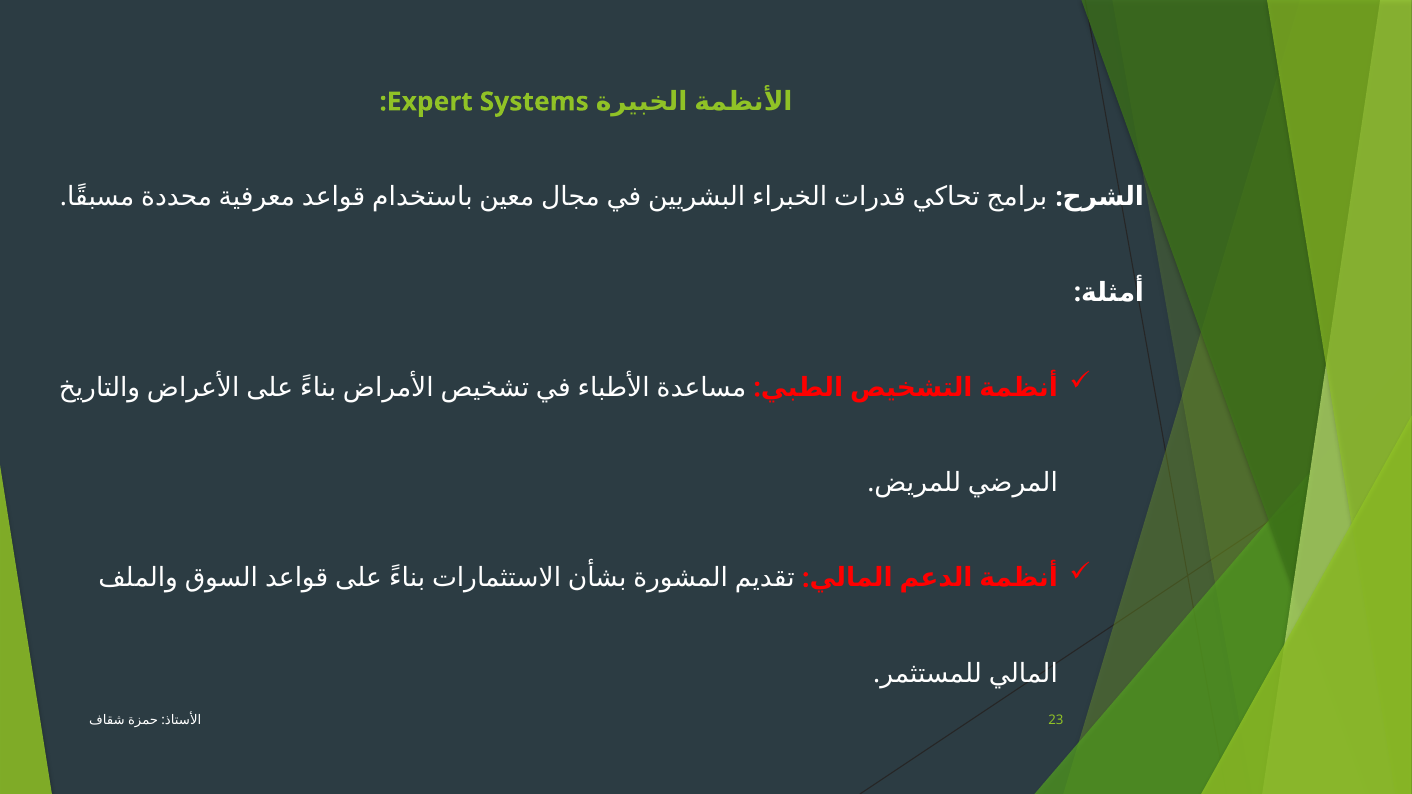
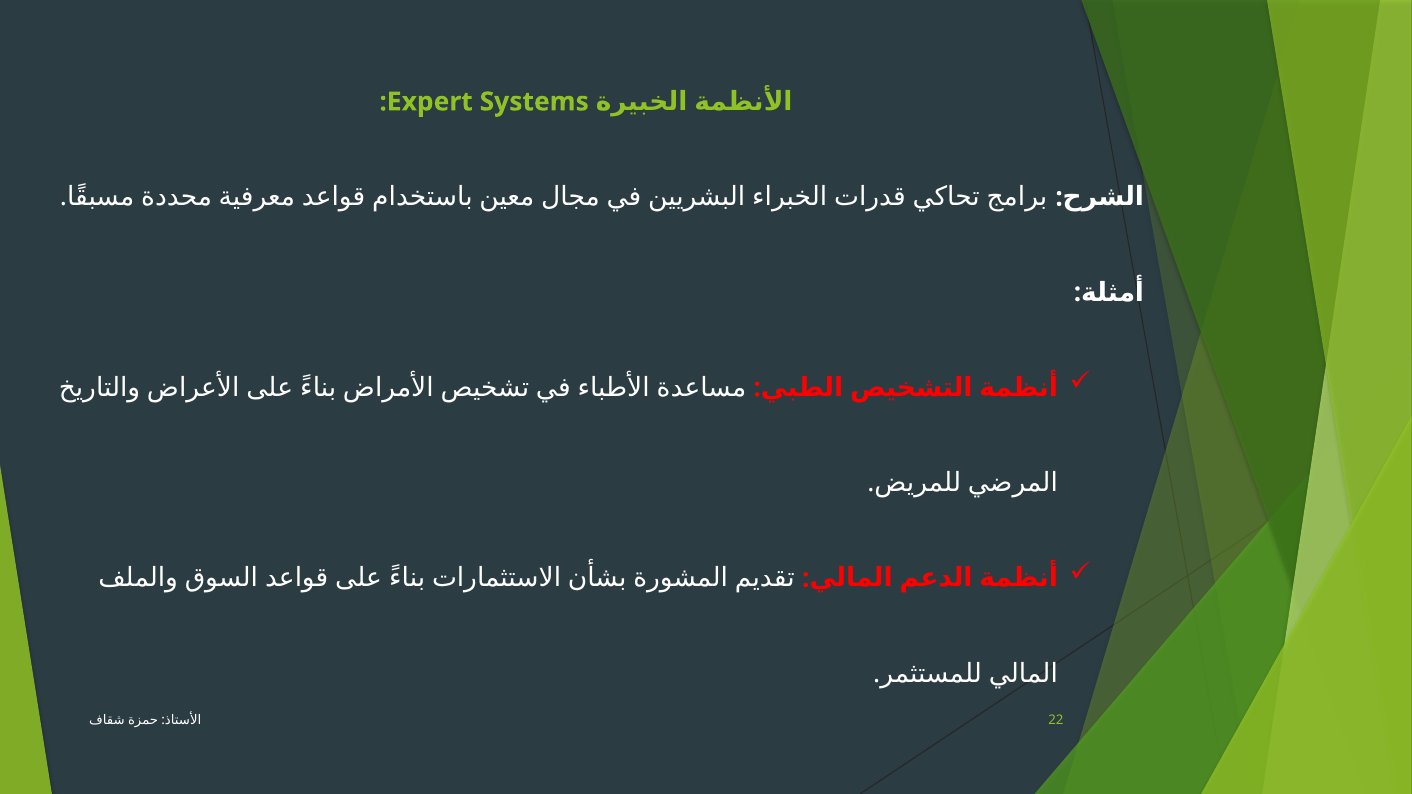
23: 23 -> 22
